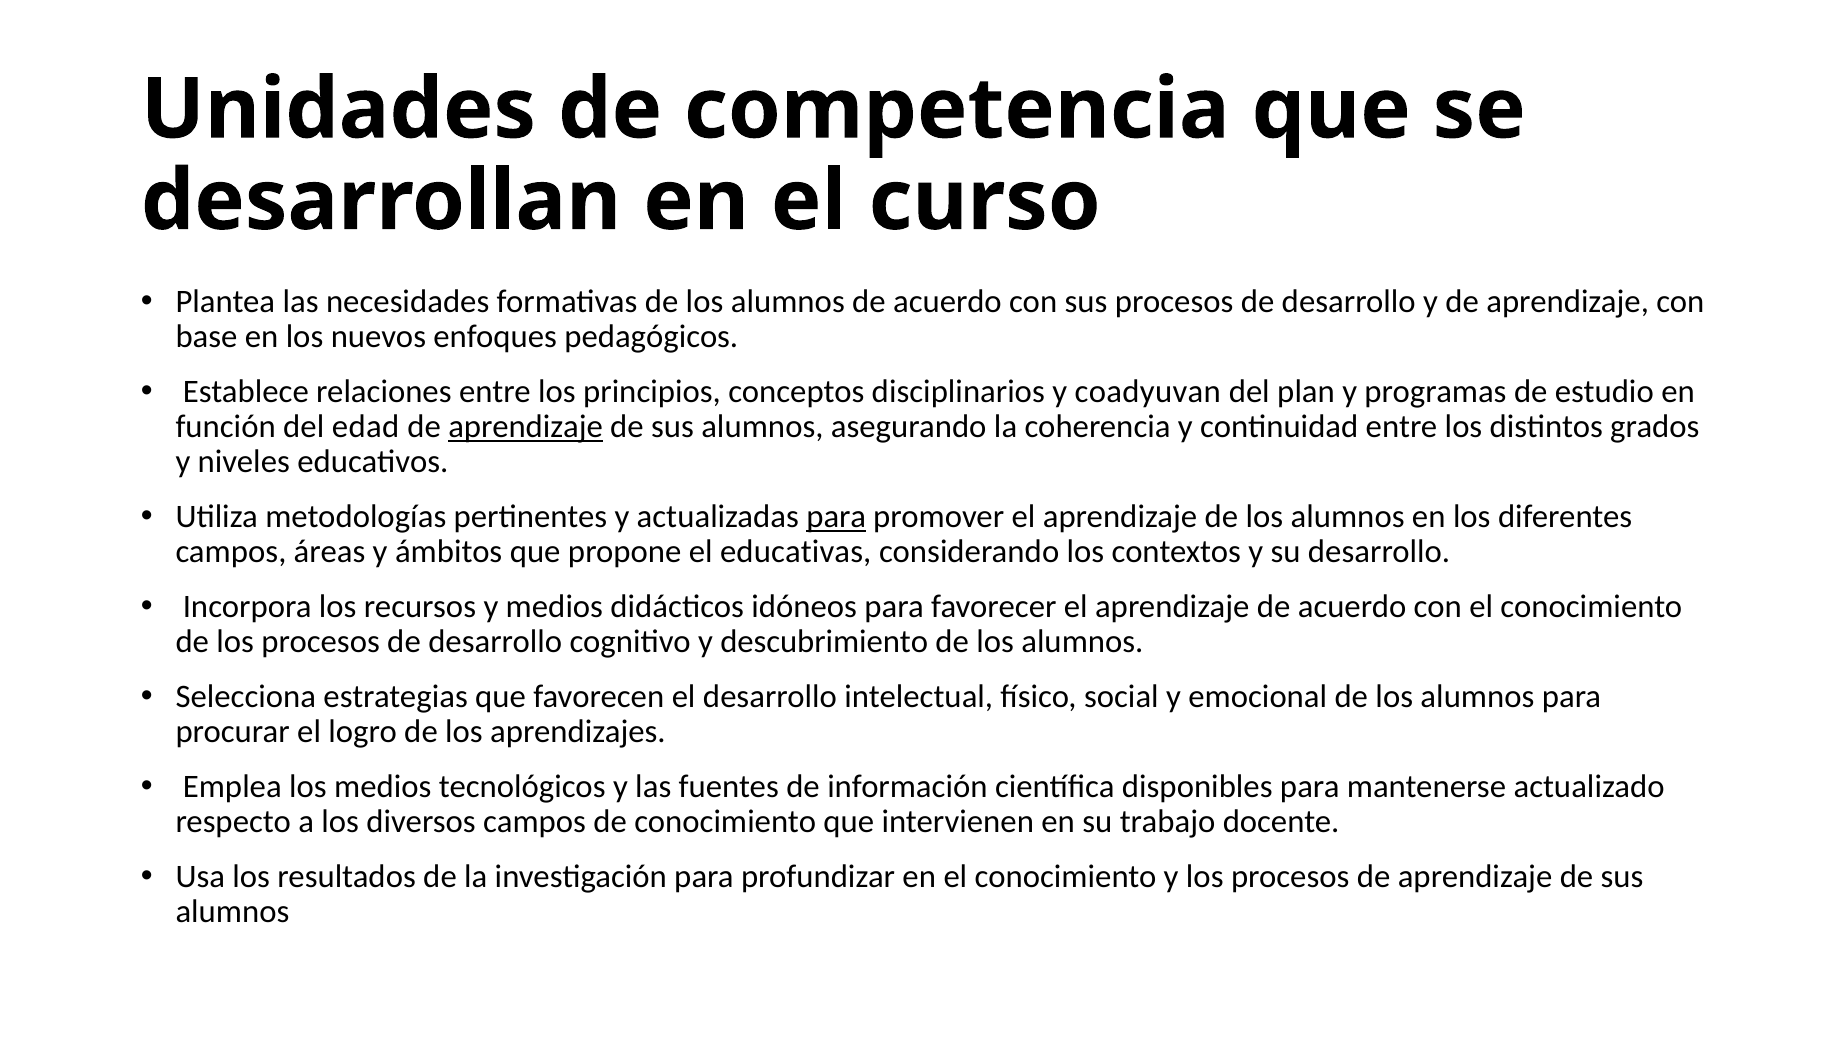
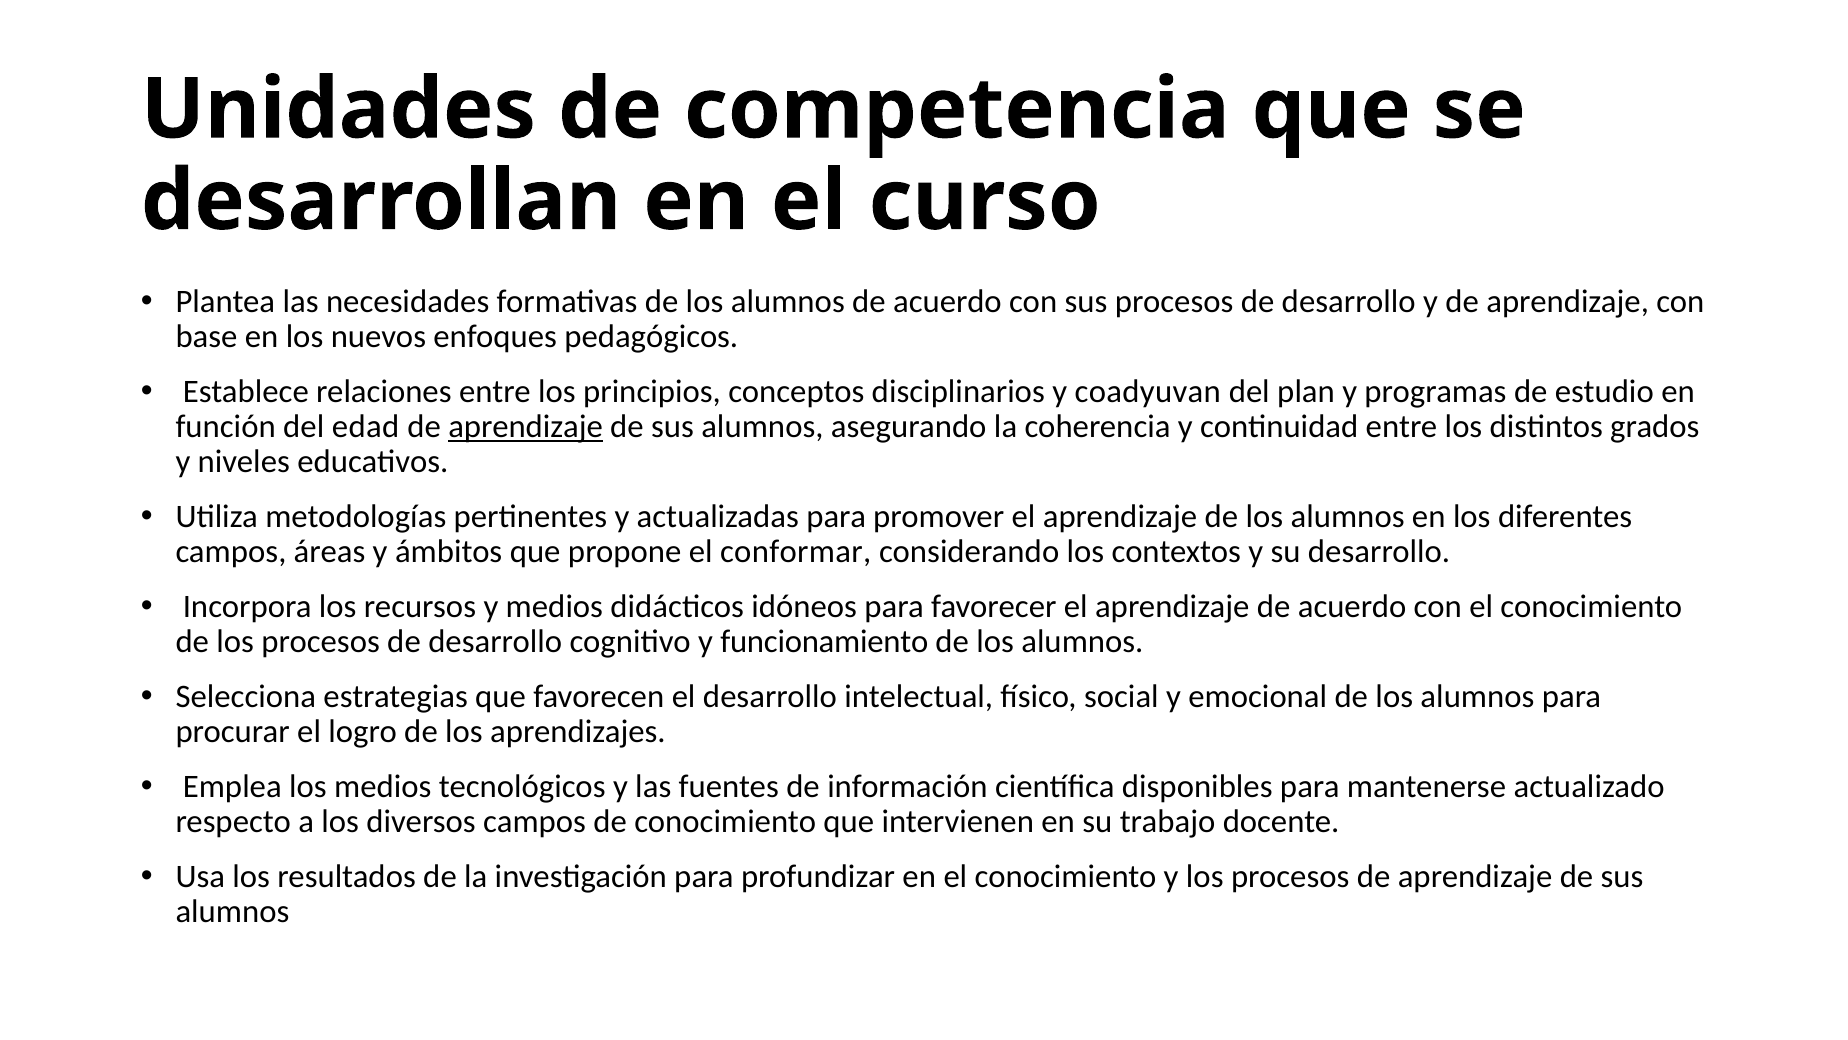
para at (836, 516) underline: present -> none
educativas: educativas -> conformar
descubrimiento: descubrimiento -> funcionamiento
